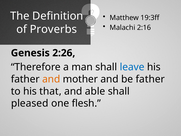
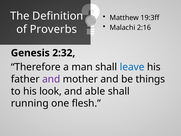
2:26: 2:26 -> 2:32
and at (51, 79) colour: orange -> purple
be father: father -> things
that: that -> look
pleased: pleased -> running
